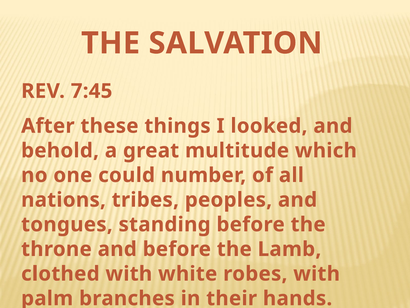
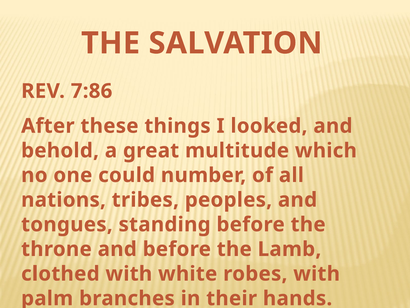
7:45: 7:45 -> 7:86
